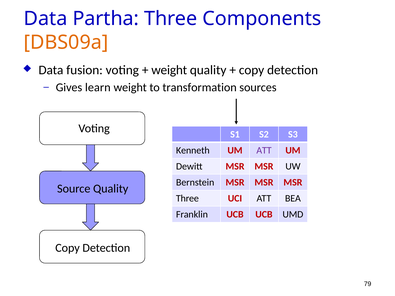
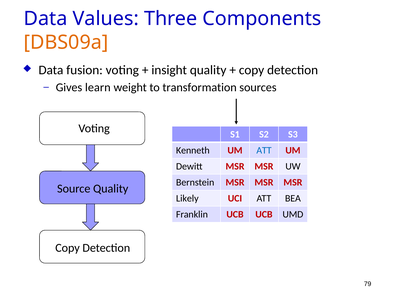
Partha: Partha -> Values
weight at (169, 70): weight -> insight
ATT at (264, 151) colour: purple -> blue
Three at (187, 199): Three -> Likely
